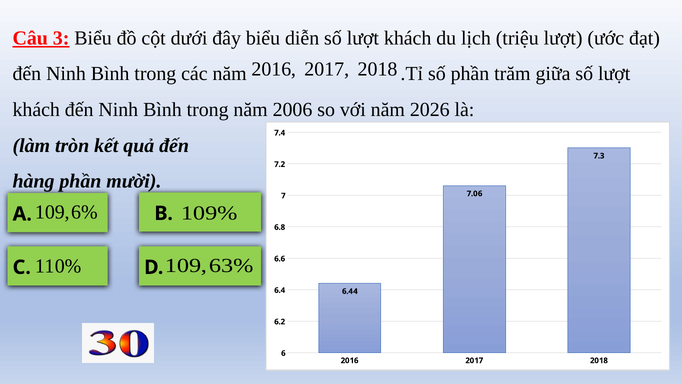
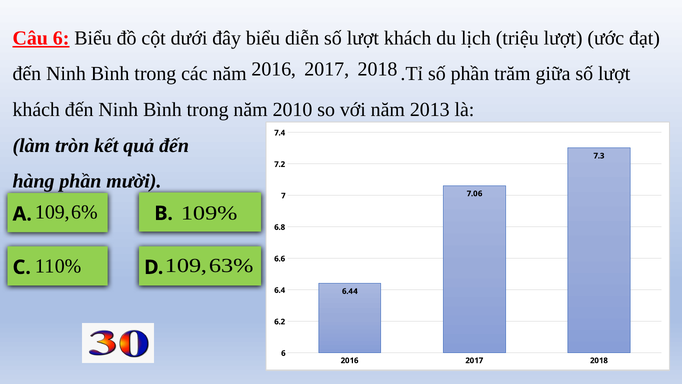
Câu 3: 3 -> 6
2006: 2006 -> 2010
2026: 2026 -> 2013
